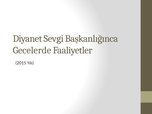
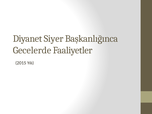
Sevgi: Sevgi -> Siyer
